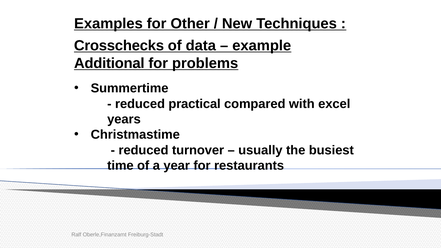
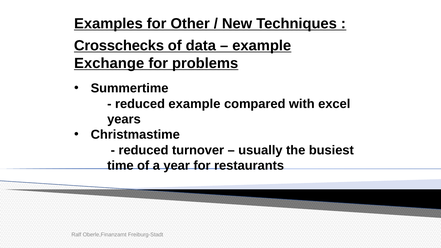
Additional: Additional -> Exchange
reduced practical: practical -> example
